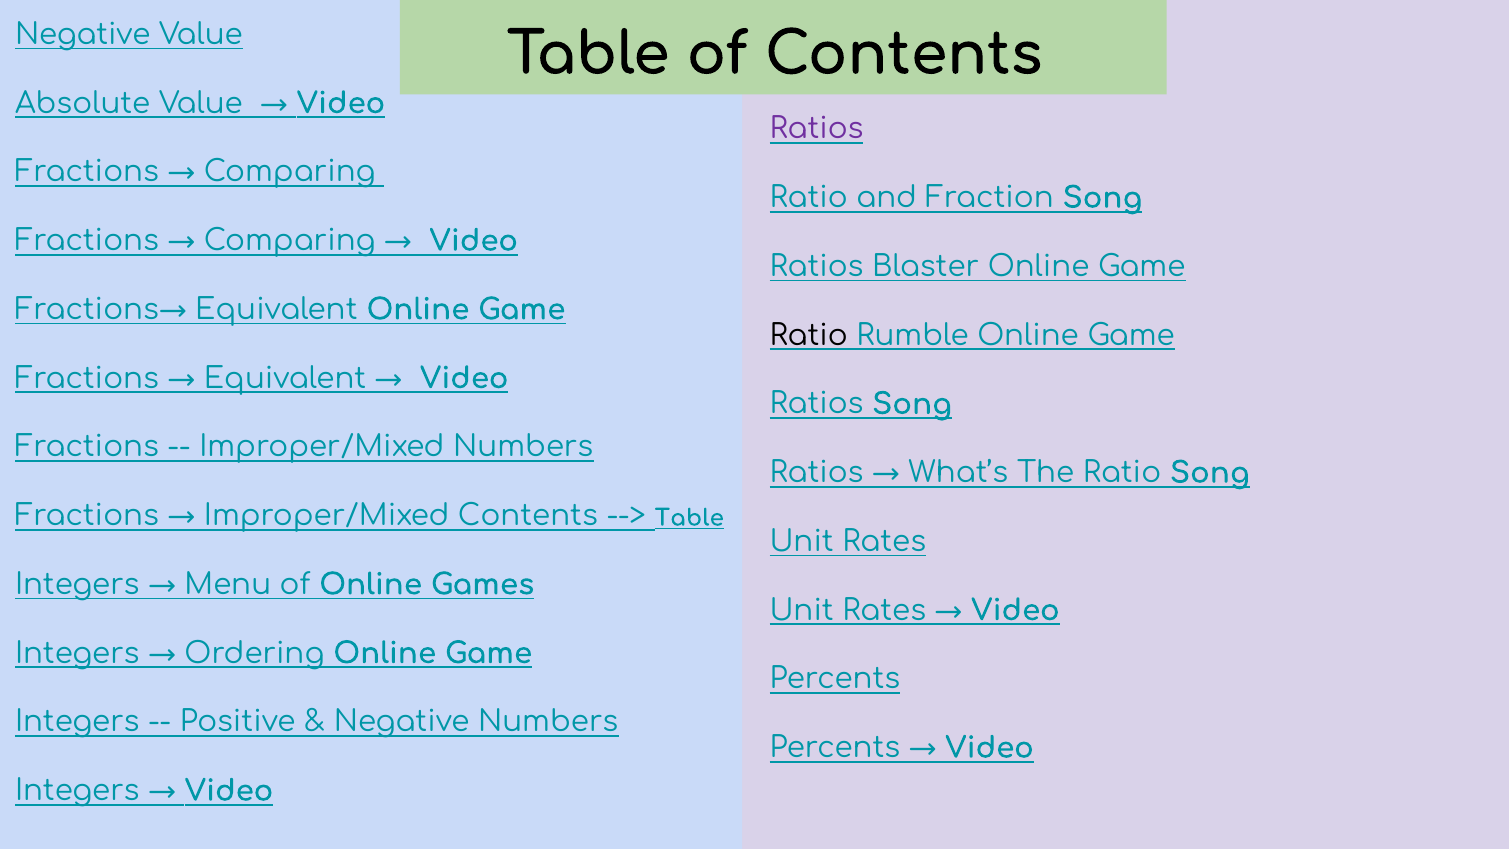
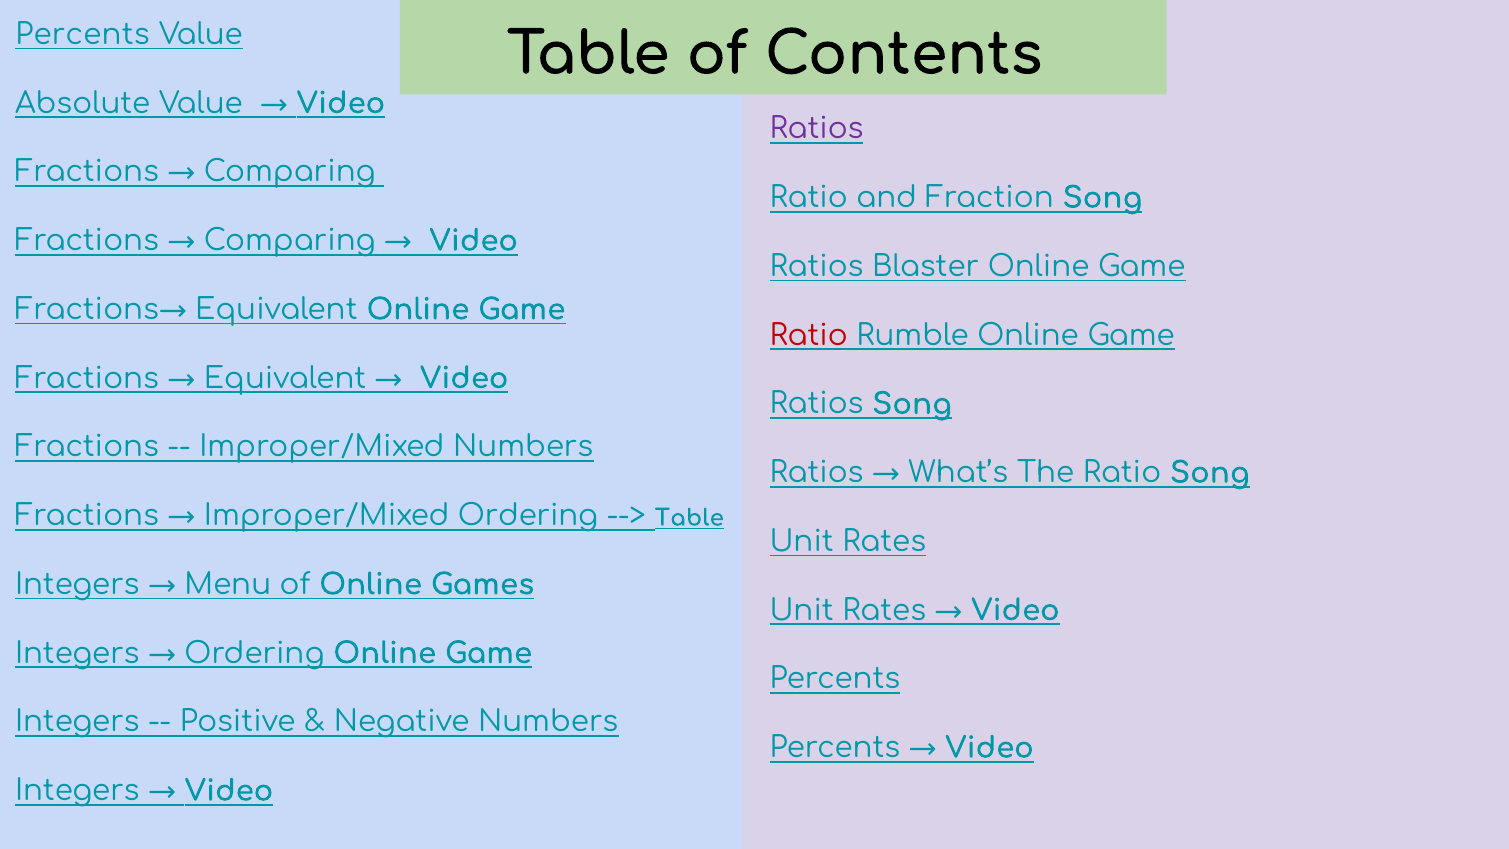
Negative at (83, 35): Negative -> Percents
Ratio at (809, 335) colour: black -> red
Improper/Mixed Contents: Contents -> Ordering
